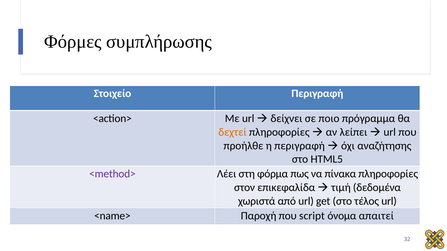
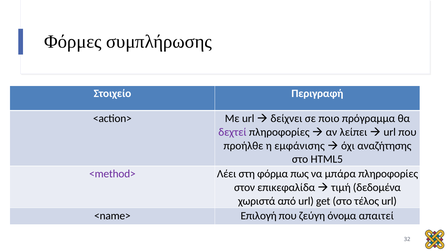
δεχτεί colour: orange -> purple
η περιγραφή: περιγραφή -> εμφάνισης
πίνακα: πίνακα -> μπάρα
Παροχή: Παροχή -> Επιλογή
script: script -> ζεύγη
